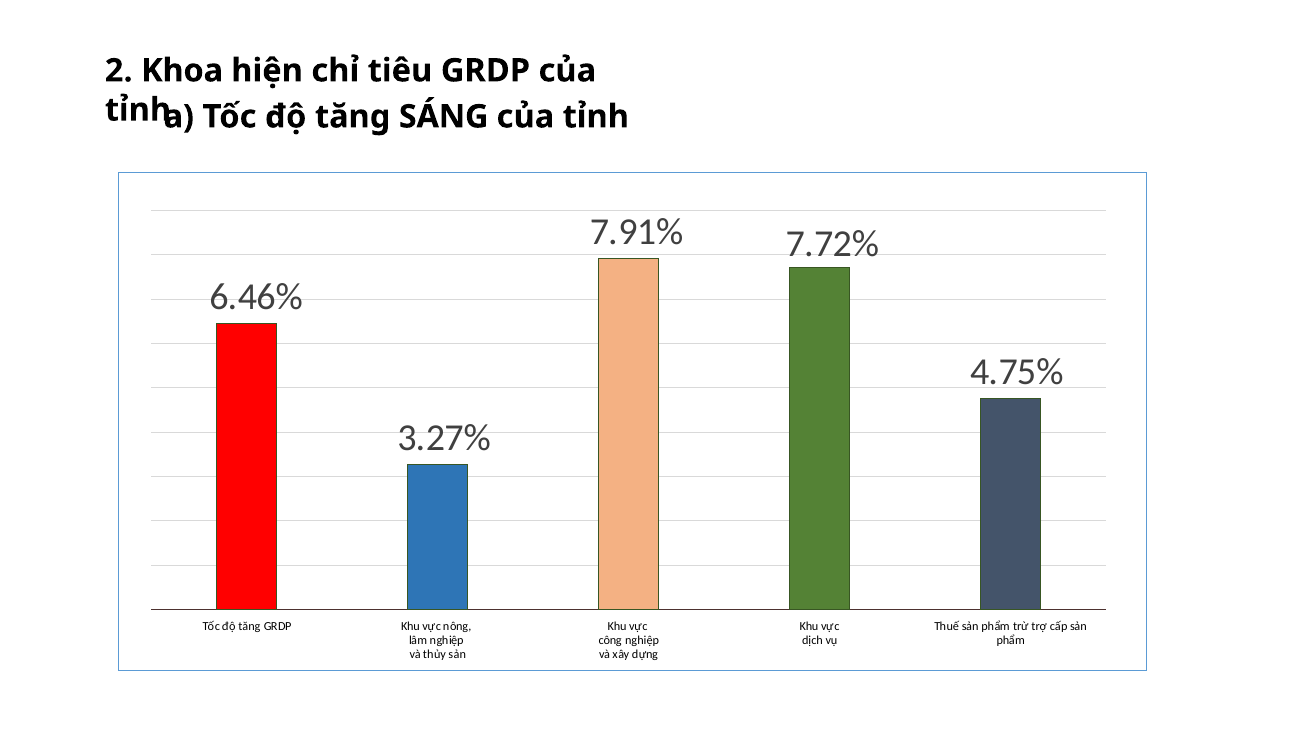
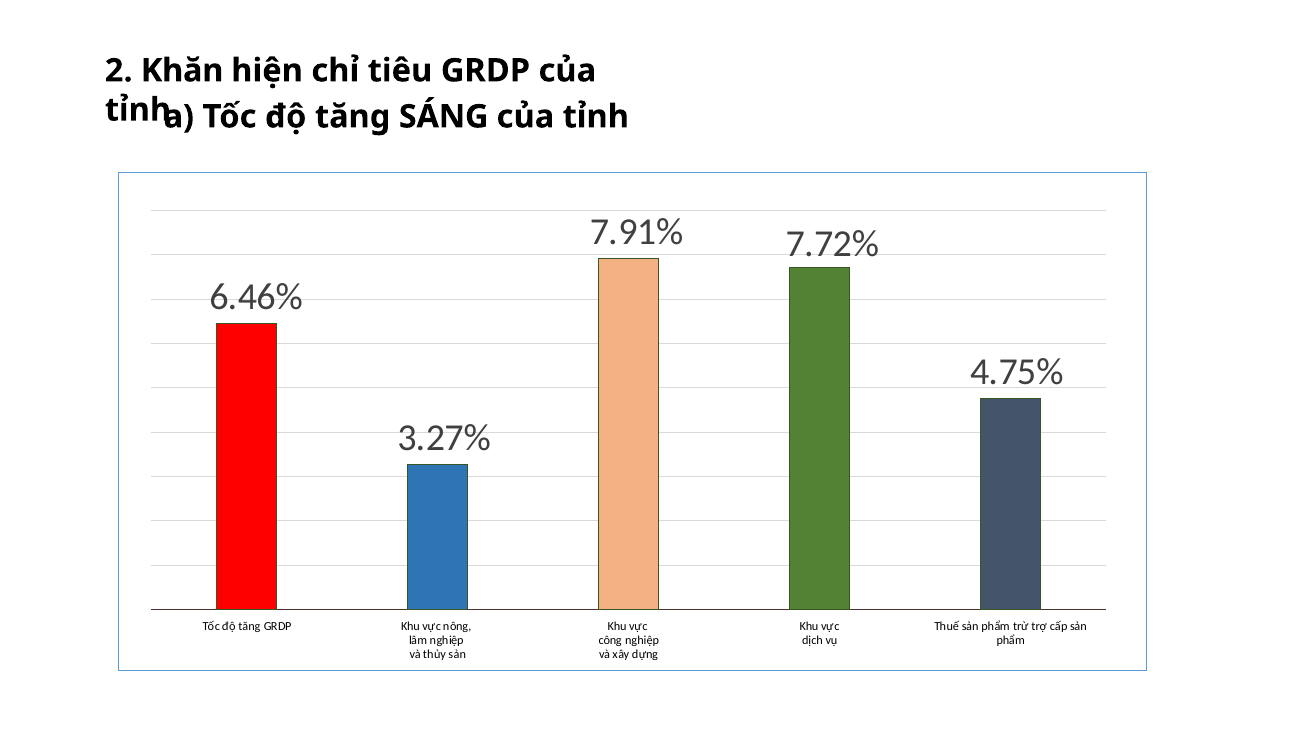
Khoa: Khoa -> Khăn
